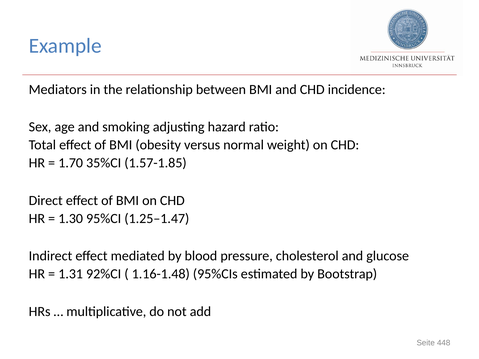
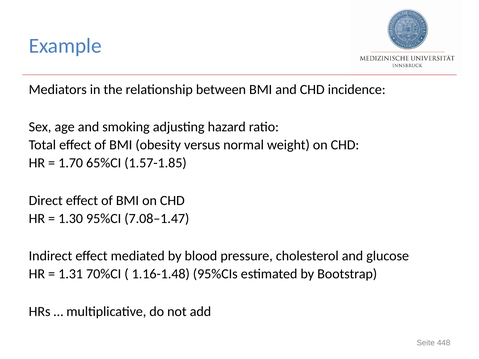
35%CI: 35%CI -> 65%CI
1.25–1.47: 1.25–1.47 -> 7.08–1.47
92%CI: 92%CI -> 70%CI
